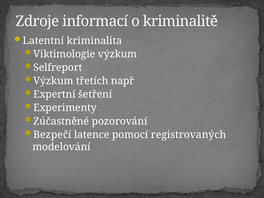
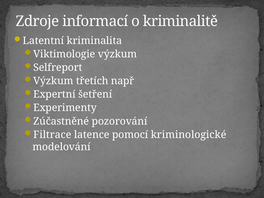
Bezpečí: Bezpečí -> Filtrace
registrovaných: registrovaných -> kriminologické
